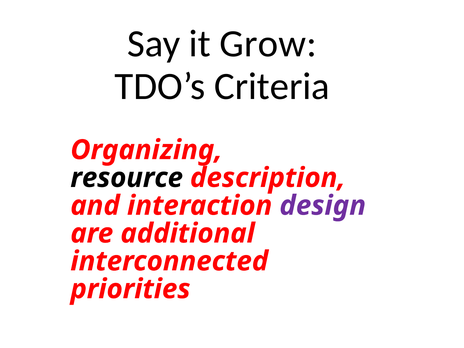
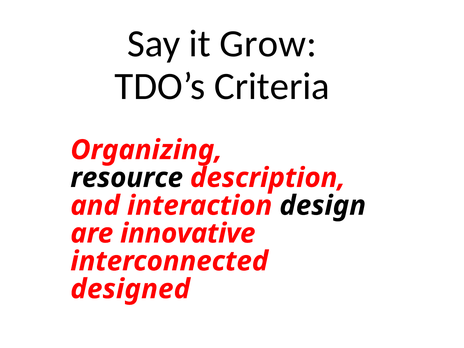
design colour: purple -> black
additional: additional -> innovative
priorities: priorities -> designed
